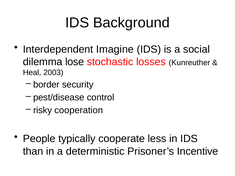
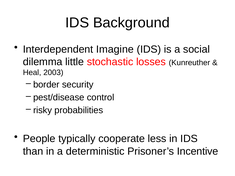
lose: lose -> little
cooperation: cooperation -> probabilities
